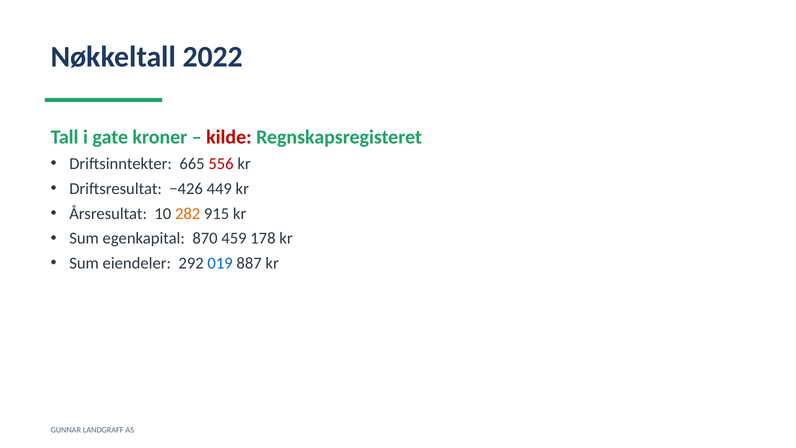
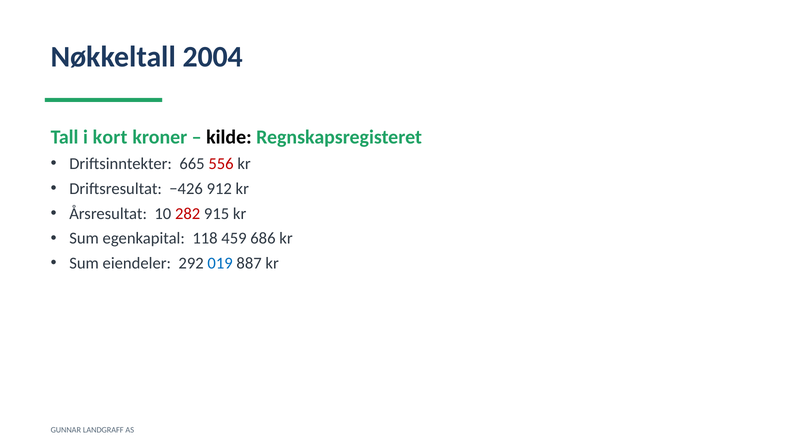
2022: 2022 -> 2004
gate: gate -> kort
kilde colour: red -> black
449: 449 -> 912
282 colour: orange -> red
870: 870 -> 118
178: 178 -> 686
